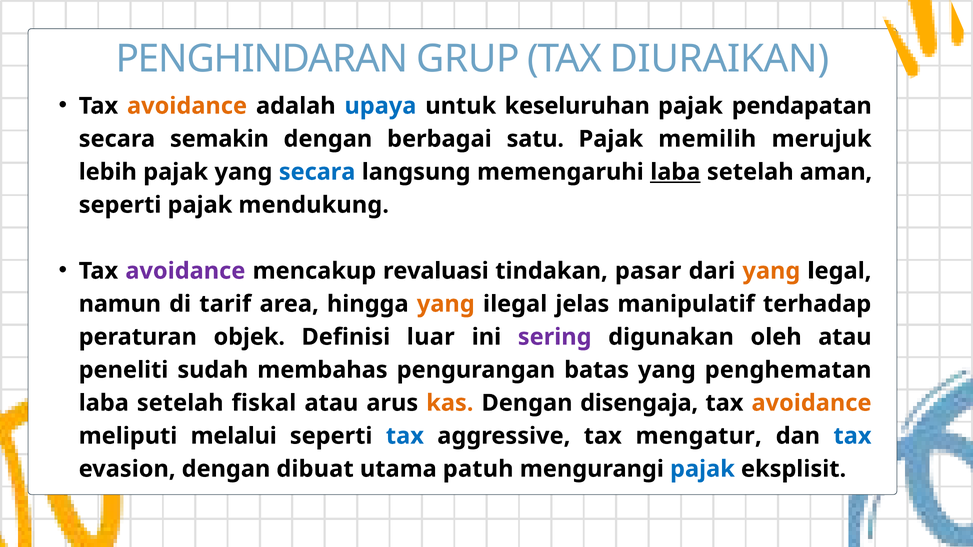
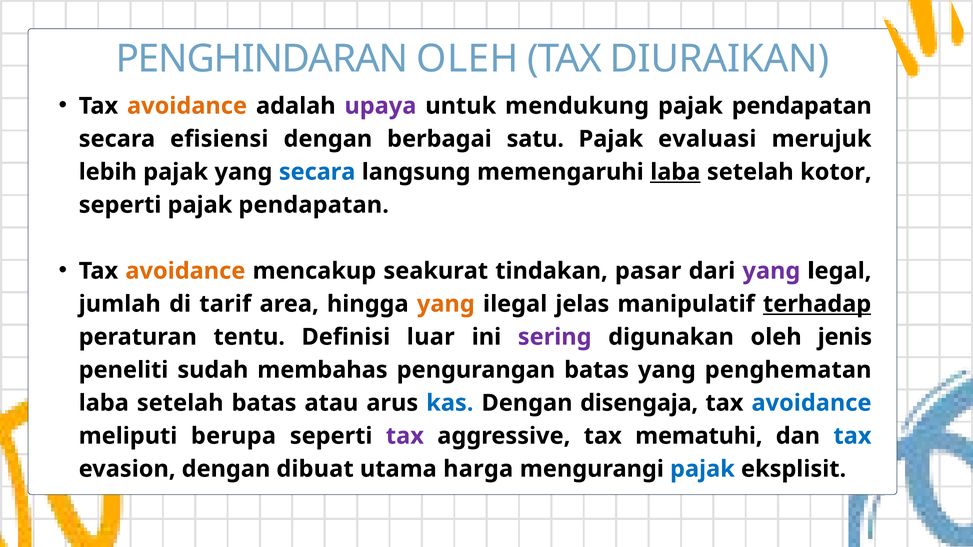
PENGHINDARAN GRUP: GRUP -> OLEH
upaya colour: blue -> purple
keseluruhan: keseluruhan -> mendukung
semakin: semakin -> efisiensi
memilih: memilih -> evaluasi
aman: aman -> kotor
seperti pajak mendukung: mendukung -> pendapatan
avoidance at (185, 271) colour: purple -> orange
revaluasi: revaluasi -> seakurat
yang at (771, 271) colour: orange -> purple
namun: namun -> jumlah
terhadap underline: none -> present
objek: objek -> tentu
oleh atau: atau -> jenis
setelah fiskal: fiskal -> batas
kas colour: orange -> blue
avoidance at (811, 403) colour: orange -> blue
melalui: melalui -> berupa
tax at (405, 436) colour: blue -> purple
mengatur: mengatur -> mematuhi
patuh: patuh -> harga
